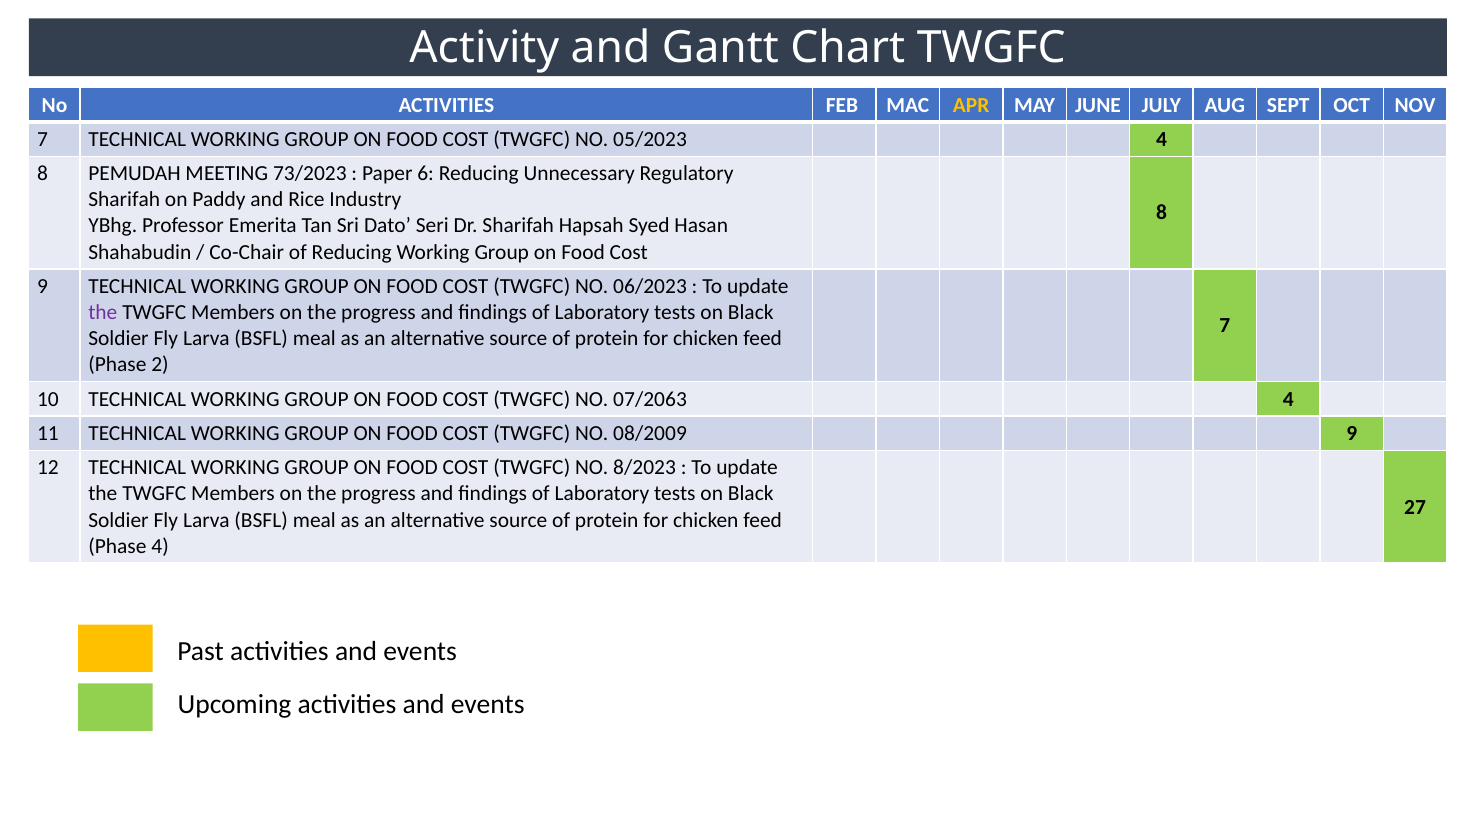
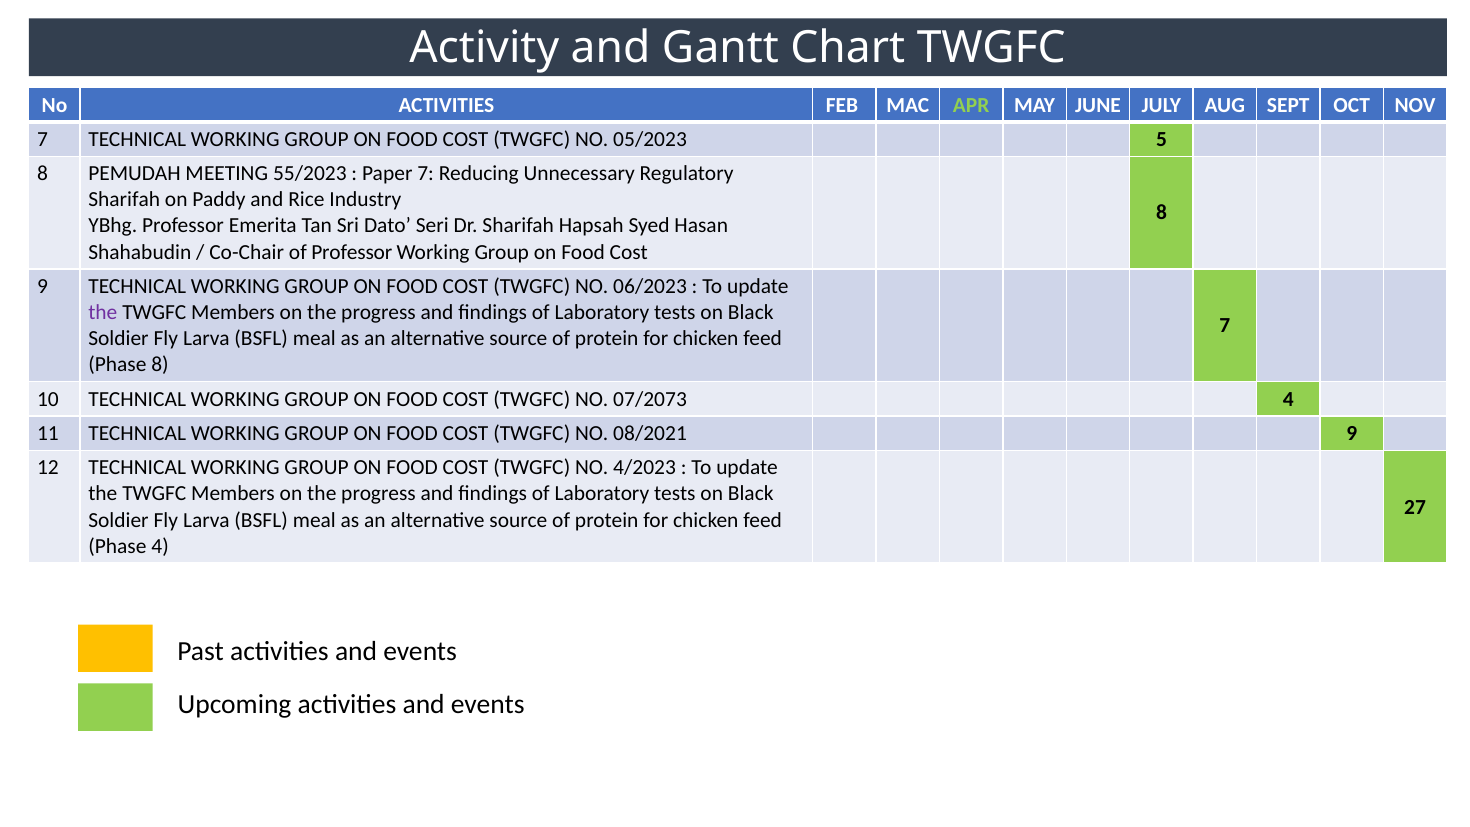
APR colour: yellow -> light green
05/2023 4: 4 -> 5
73/2023: 73/2023 -> 55/2023
Paper 6: 6 -> 7
of Reducing: Reducing -> Professor
Phase 2: 2 -> 8
07/2063: 07/2063 -> 07/2073
08/2009: 08/2009 -> 08/2021
8/2023: 8/2023 -> 4/2023
